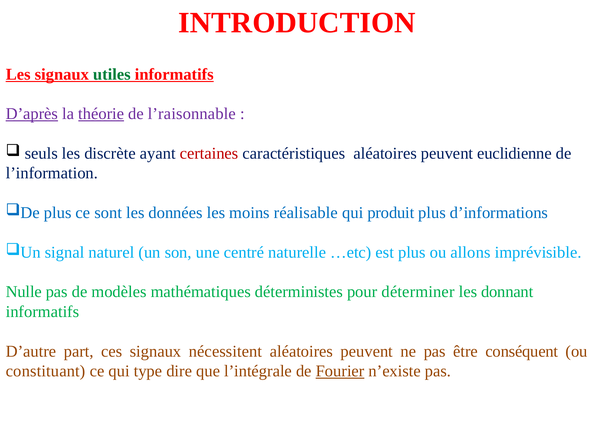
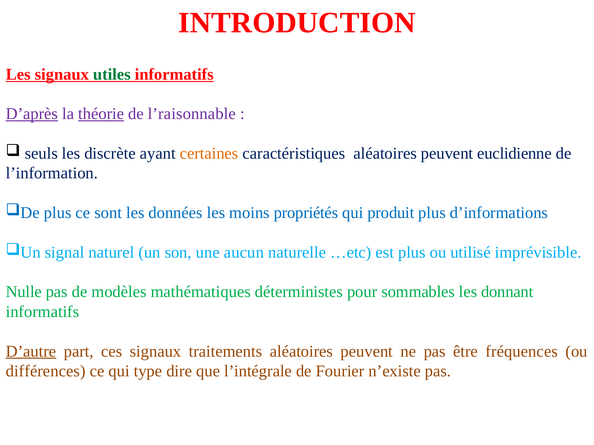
certaines colour: red -> orange
réalisable: réalisable -> propriétés
centré: centré -> aucun
allons: allons -> utilisé
déterminer: déterminer -> sommables
D’autre underline: none -> present
nécessitent: nécessitent -> traitements
conséquent: conséquent -> fréquences
constituant: constituant -> différences
Fourier underline: present -> none
